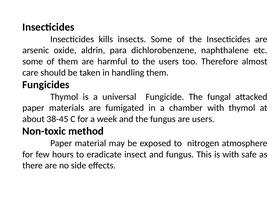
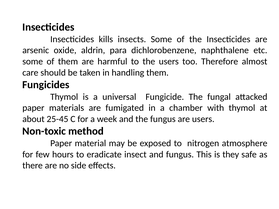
38-45: 38-45 -> 25-45
is with: with -> they
